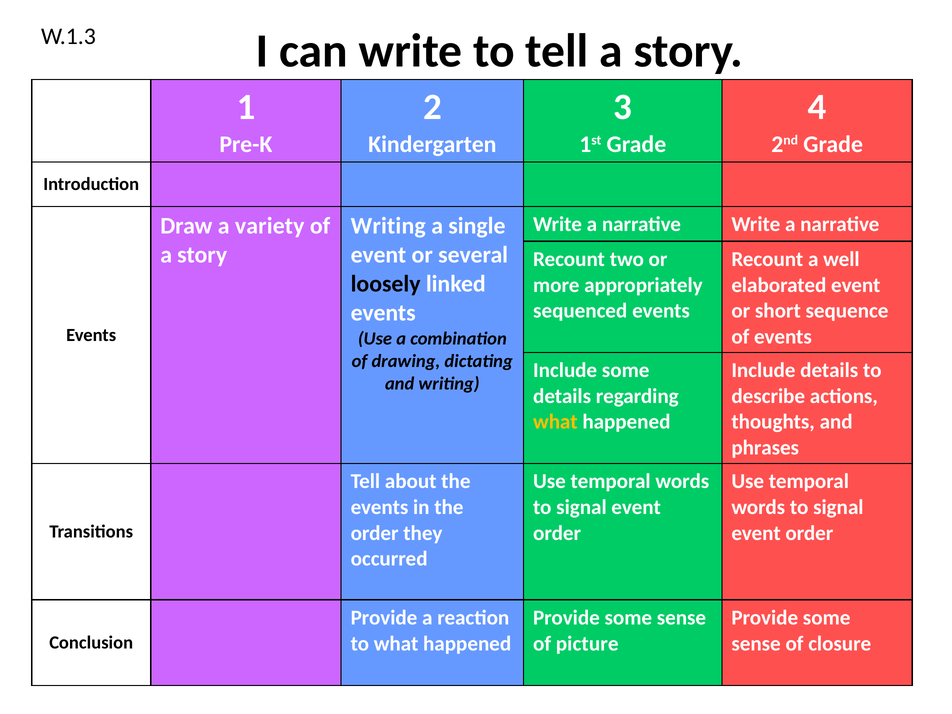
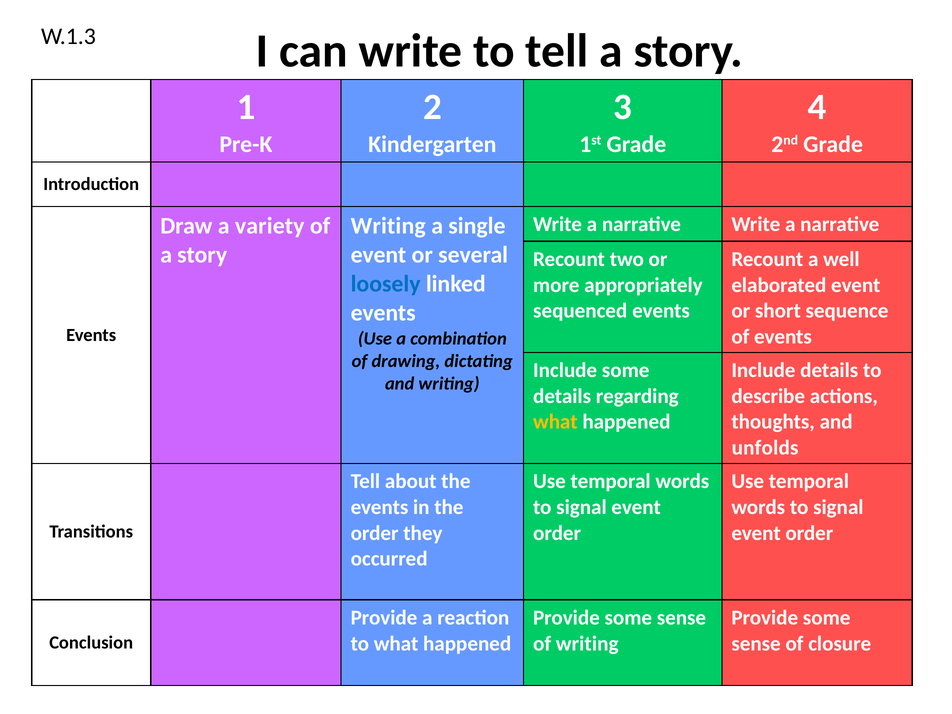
loosely colour: black -> blue
phrases: phrases -> unfolds
of picture: picture -> writing
